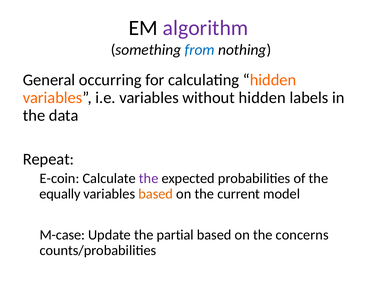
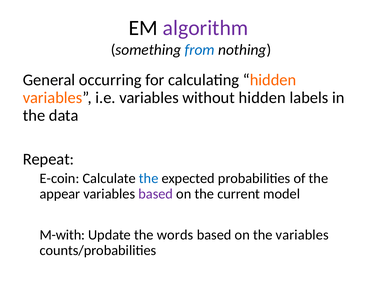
the at (149, 178) colour: purple -> blue
equally: equally -> appear
based at (156, 193) colour: orange -> purple
M-case: M-case -> M-with
partial: partial -> words
the concerns: concerns -> variables
